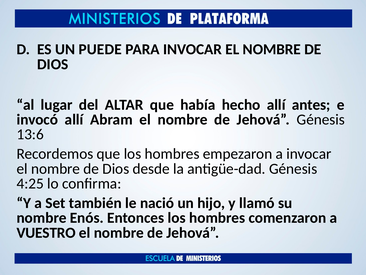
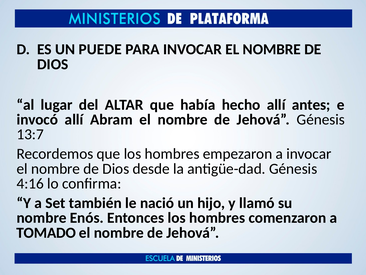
13:6: 13:6 -> 13:7
4:25: 4:25 -> 4:16
VUESTRO: VUESTRO -> TOMADO
